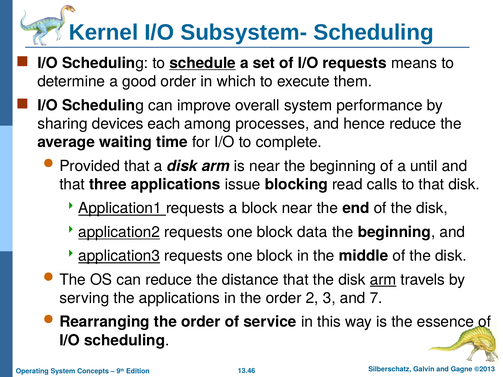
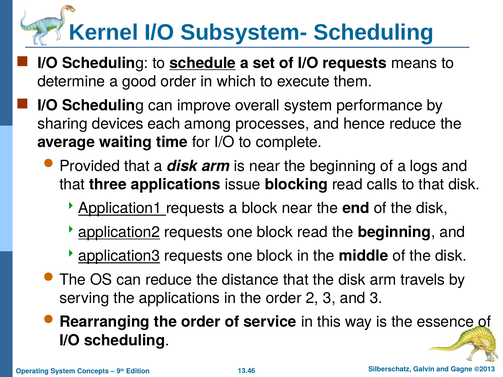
until: until -> logs
block data: data -> read
arm at (383, 280) underline: present -> none
and 7: 7 -> 3
